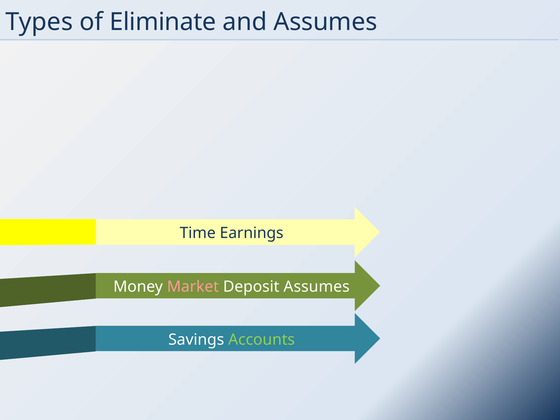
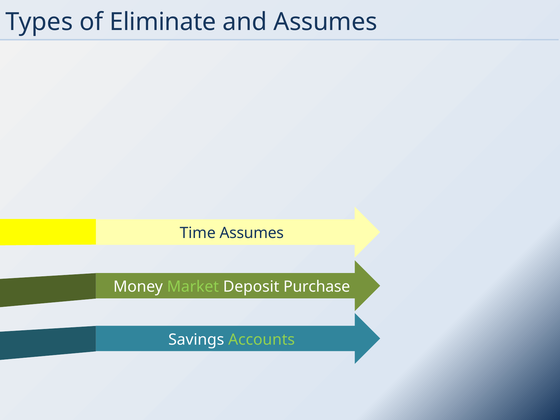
Time Earnings: Earnings -> Assumes
Market colour: pink -> light green
Deposit Assumes: Assumes -> Purchase
